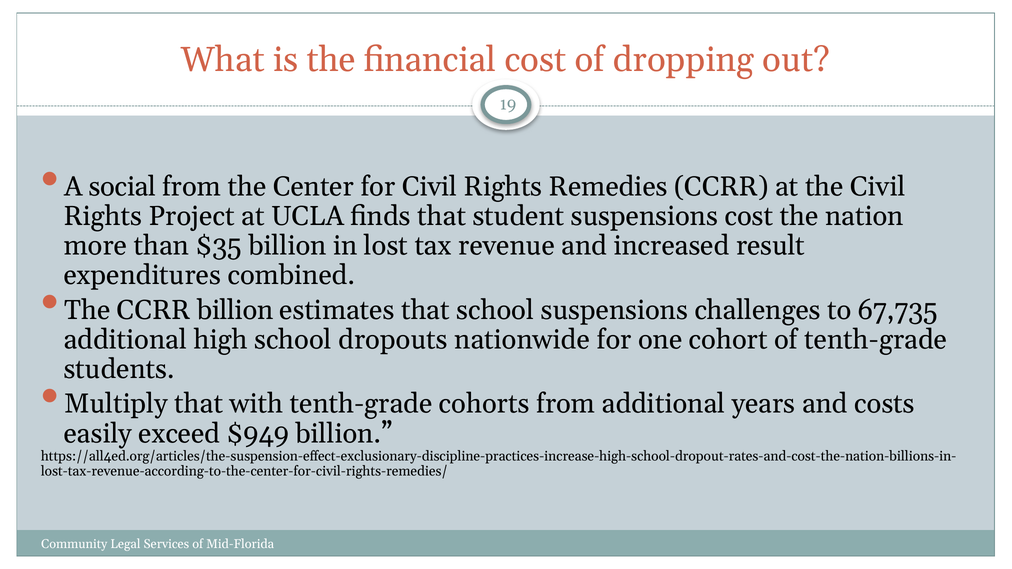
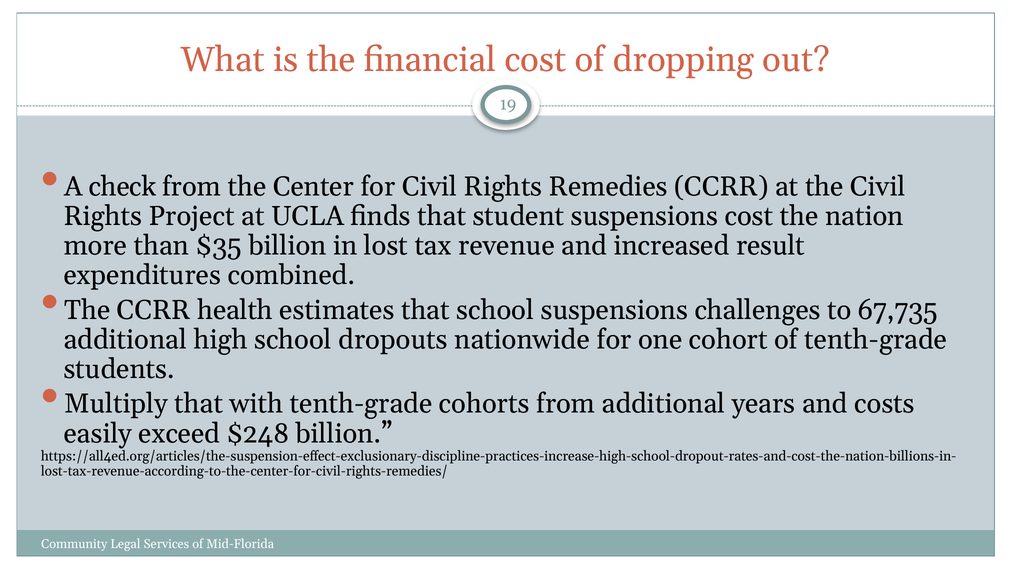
social: social -> check
CCRR billion: billion -> health
$949: $949 -> $248
